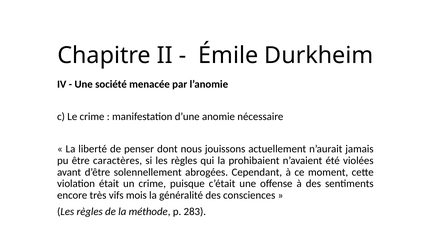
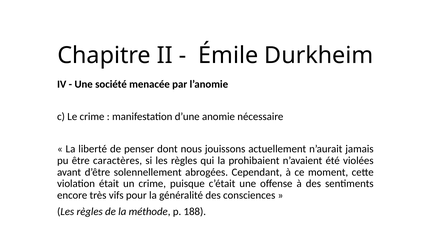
mois: mois -> pour
283: 283 -> 188
